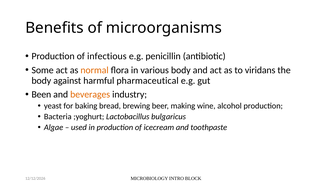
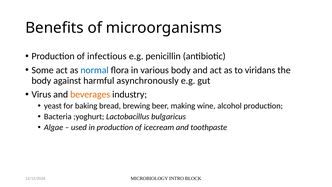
normal colour: orange -> blue
pharmaceutical: pharmaceutical -> asynchronously
Been: Been -> Virus
